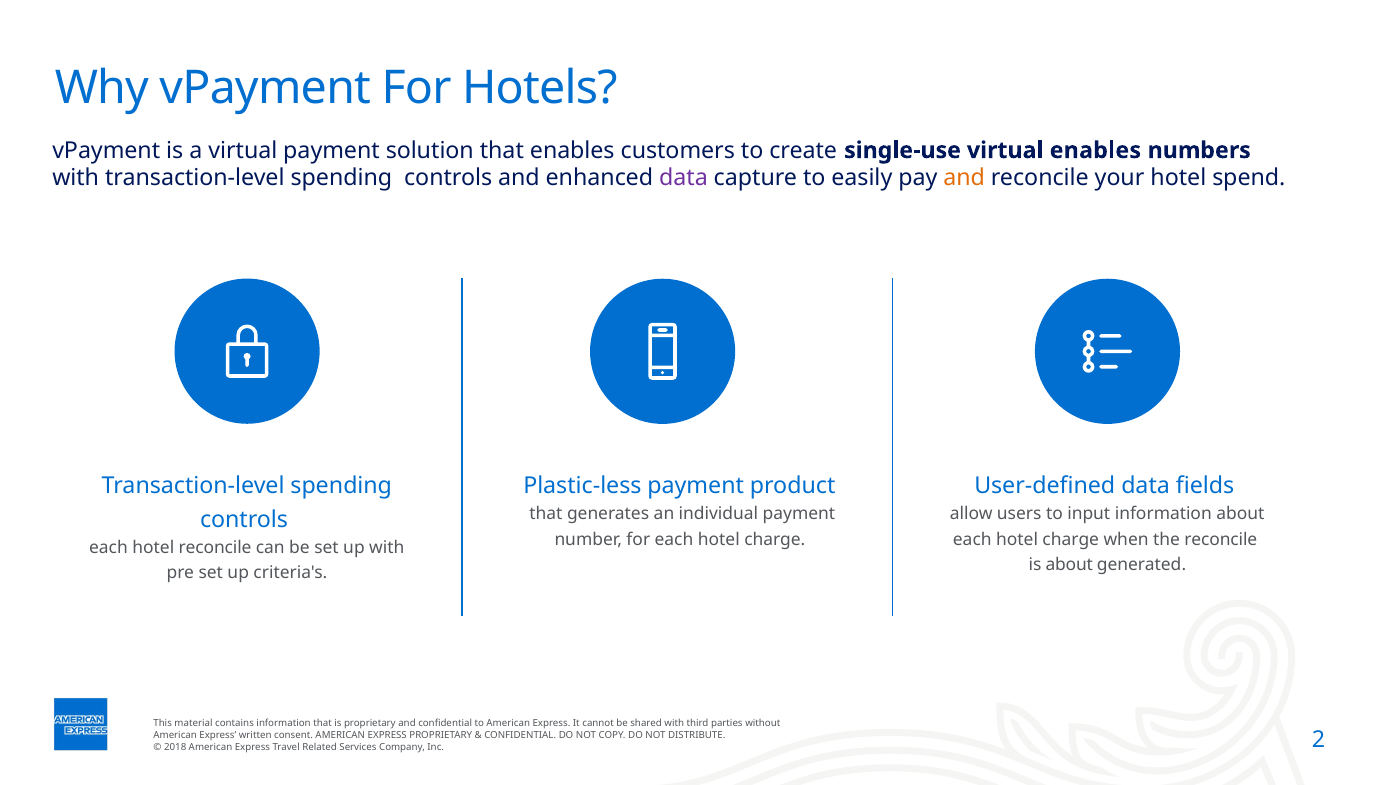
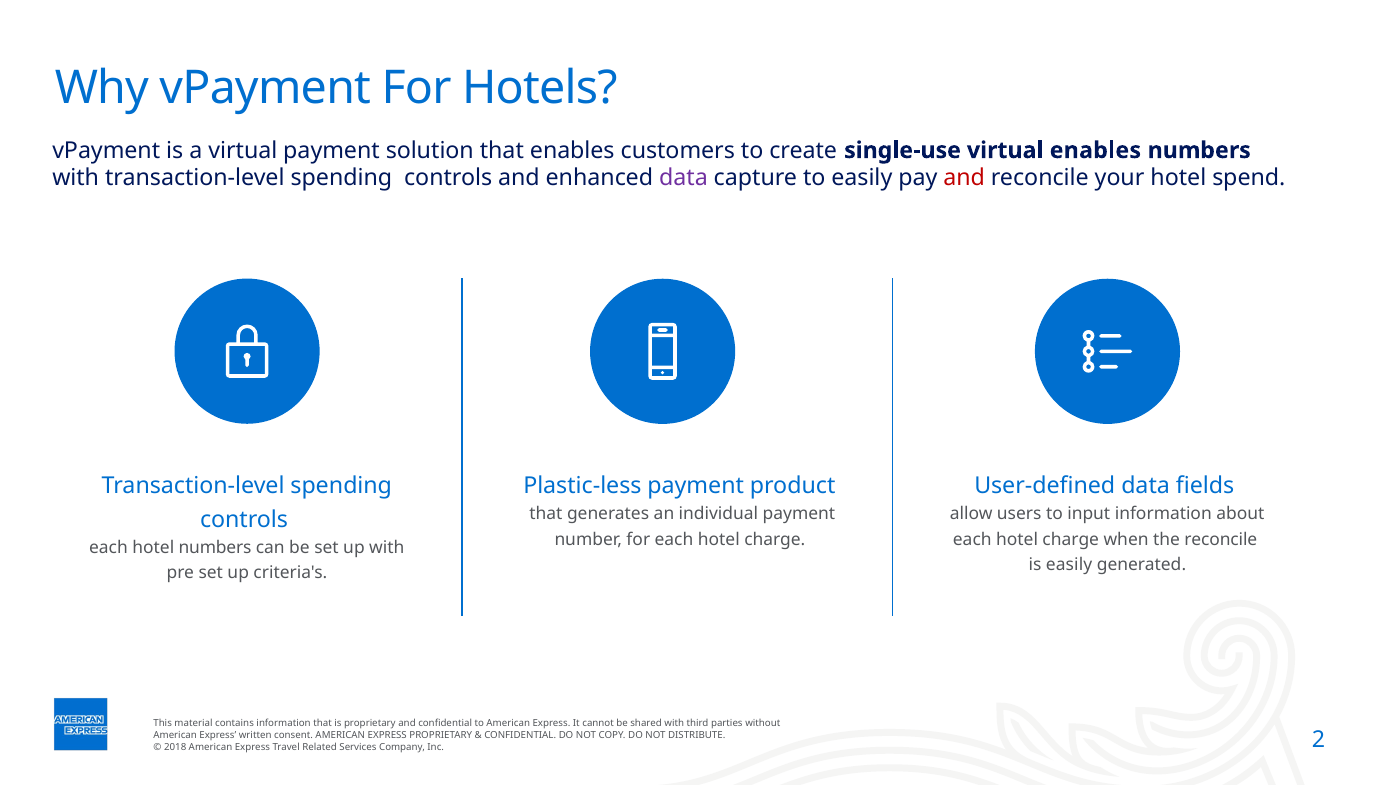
and at (964, 178) colour: orange -> red
hotel reconcile: reconcile -> numbers
is about: about -> easily
